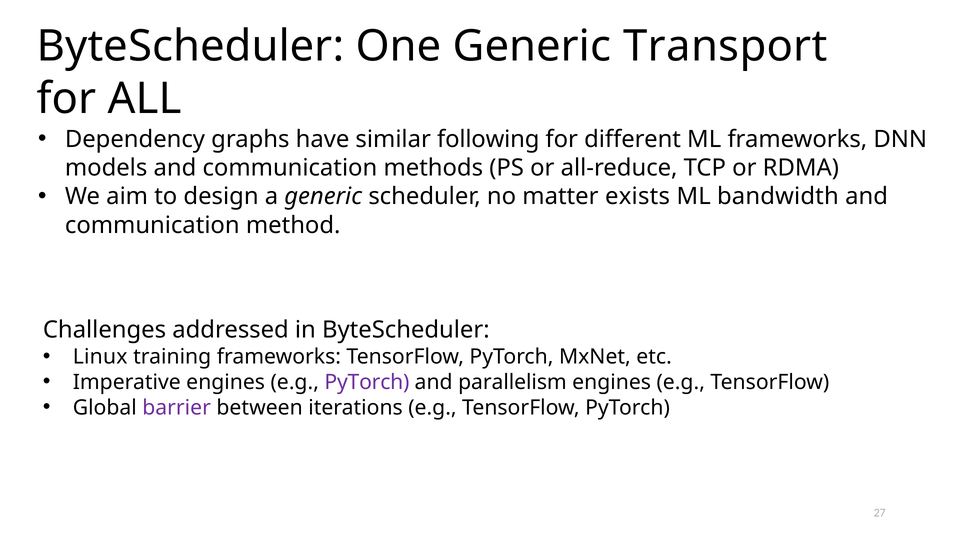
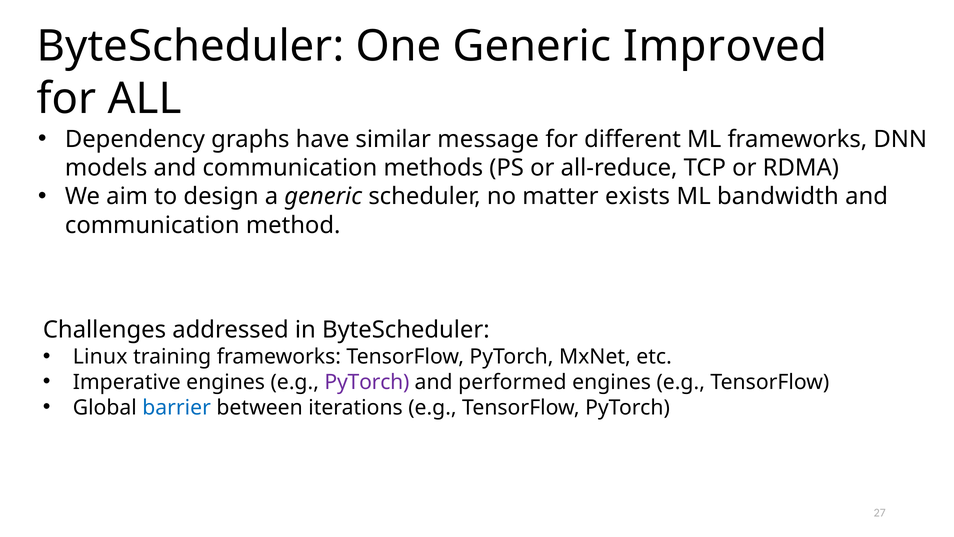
Transport: Transport -> Improved
following: following -> message
parallelism: parallelism -> performed
barrier colour: purple -> blue
